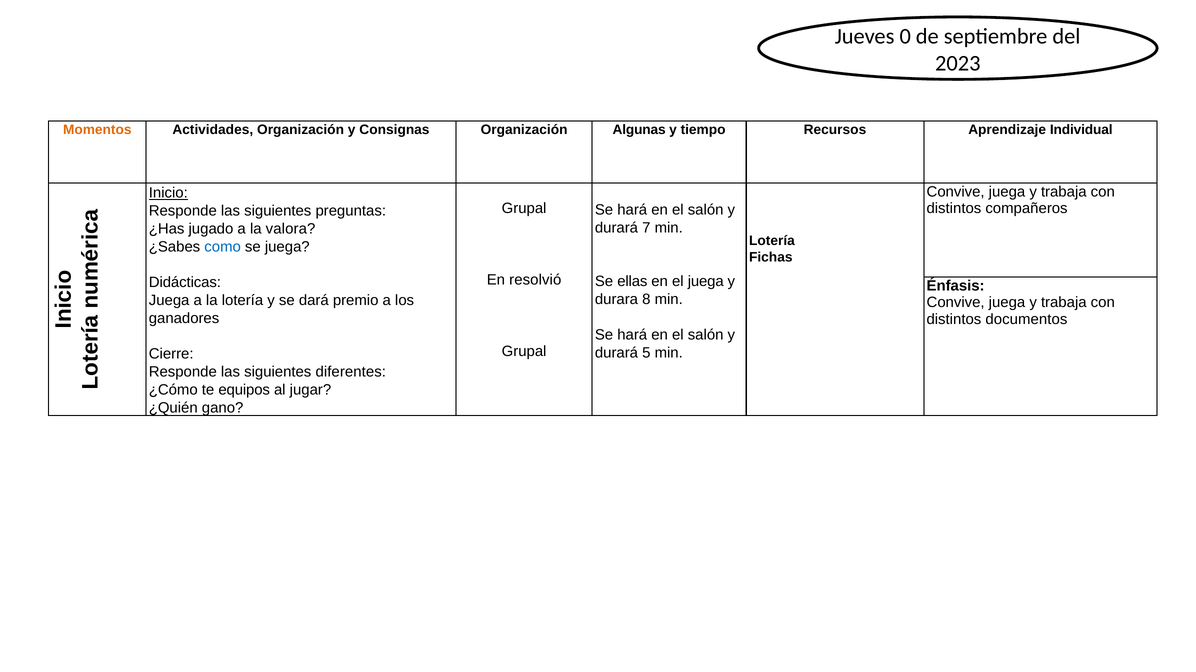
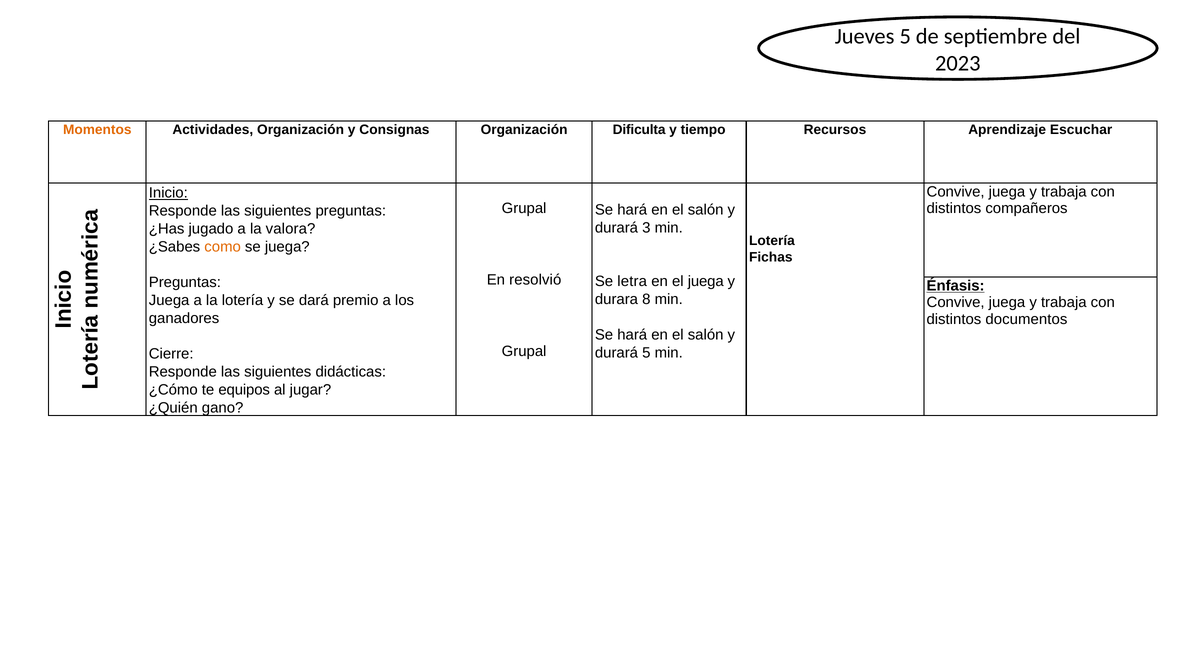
Jueves 0: 0 -> 5
Algunas: Algunas -> Dificulta
Individual: Individual -> Escuchar
7: 7 -> 3
como colour: blue -> orange
ellas: ellas -> letra
Didácticas at (185, 283): Didácticas -> Preguntas
Énfasis underline: none -> present
diferentes: diferentes -> didácticas
